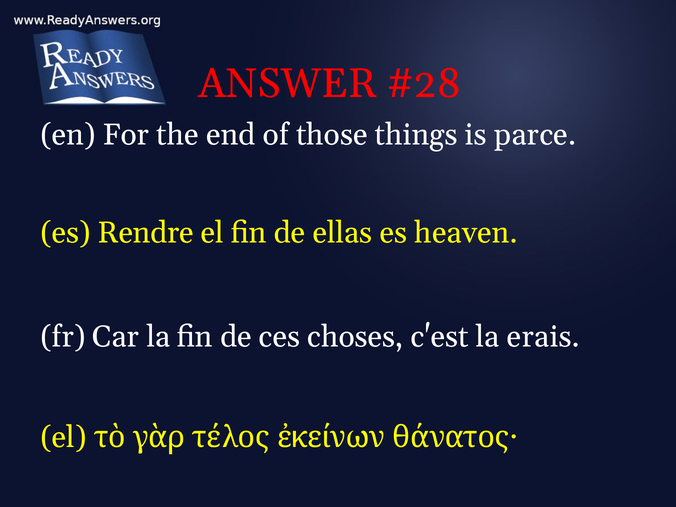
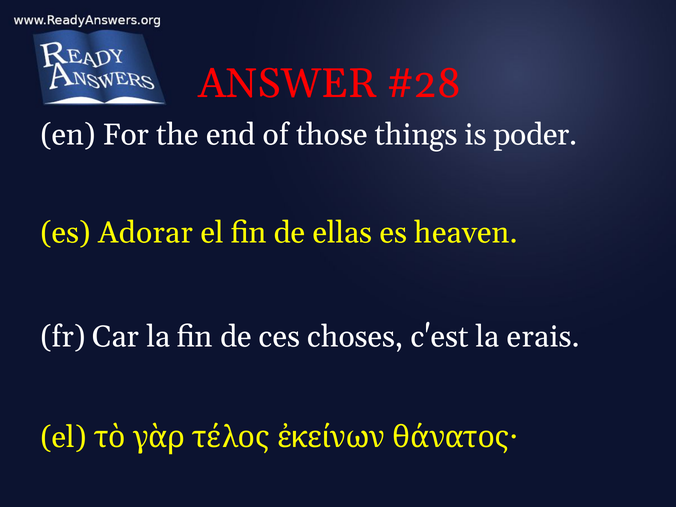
parce: parce -> poder
Rendre: Rendre -> Adorar
